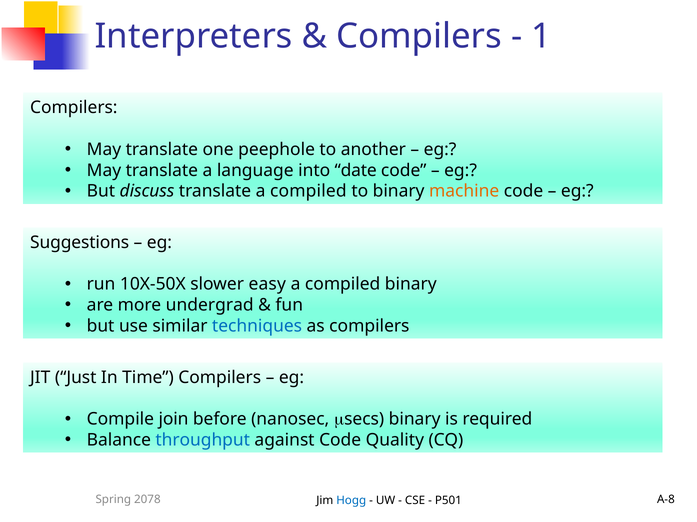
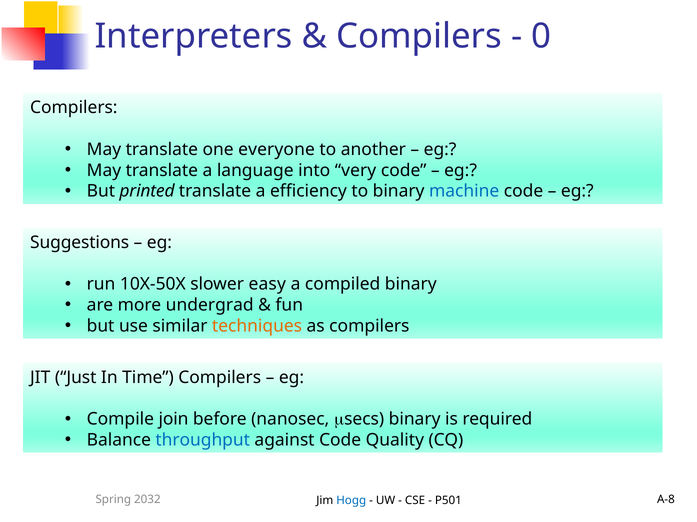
1: 1 -> 0
peephole: peephole -> everyone
date: date -> very
discuss: discuss -> printed
translate a compiled: compiled -> efficiency
machine colour: orange -> blue
techniques colour: blue -> orange
2078: 2078 -> 2032
